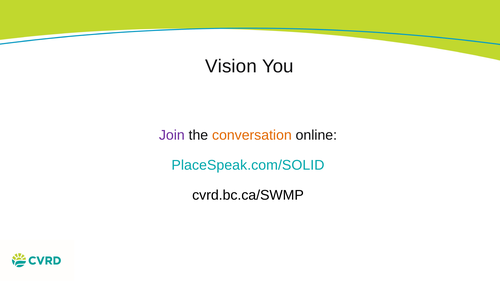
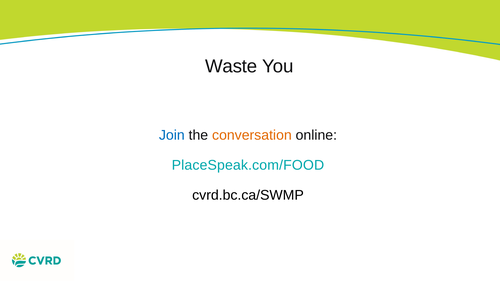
Vision: Vision -> Waste
Join colour: purple -> blue
PlaceSpeak.com/SOLID: PlaceSpeak.com/SOLID -> PlaceSpeak.com/FOOD
